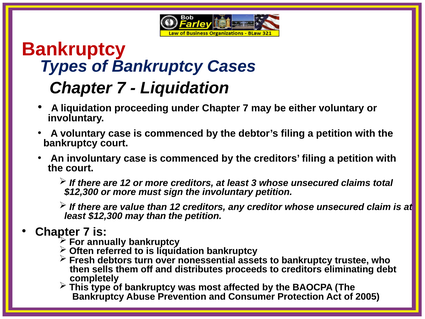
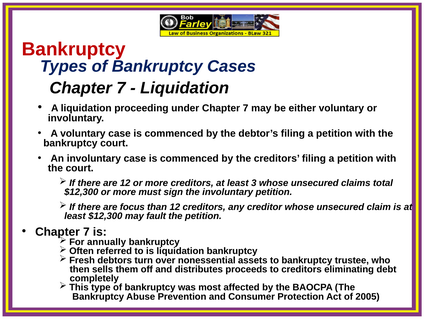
value: value -> focus
may than: than -> fault
